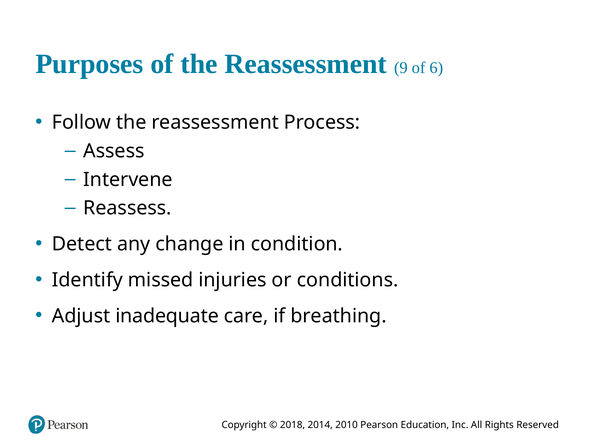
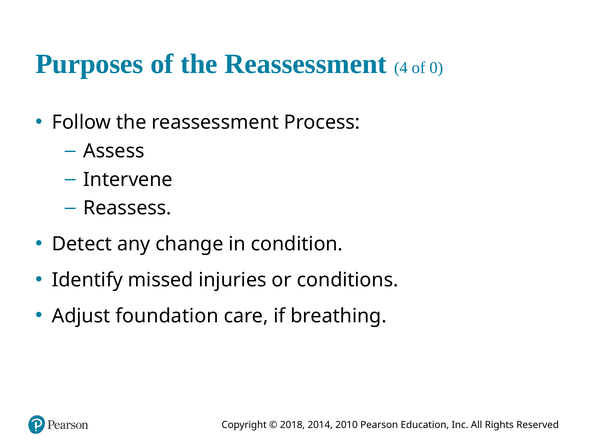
9: 9 -> 4
6: 6 -> 0
inadequate: inadequate -> foundation
